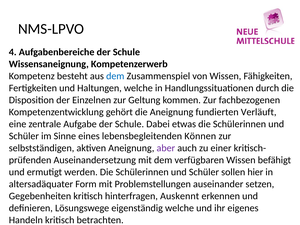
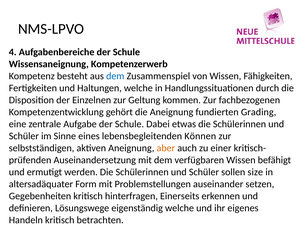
Verläuft: Verläuft -> Grading
aber colour: purple -> orange
hier: hier -> size
Auskennt: Auskennt -> Einerseits
